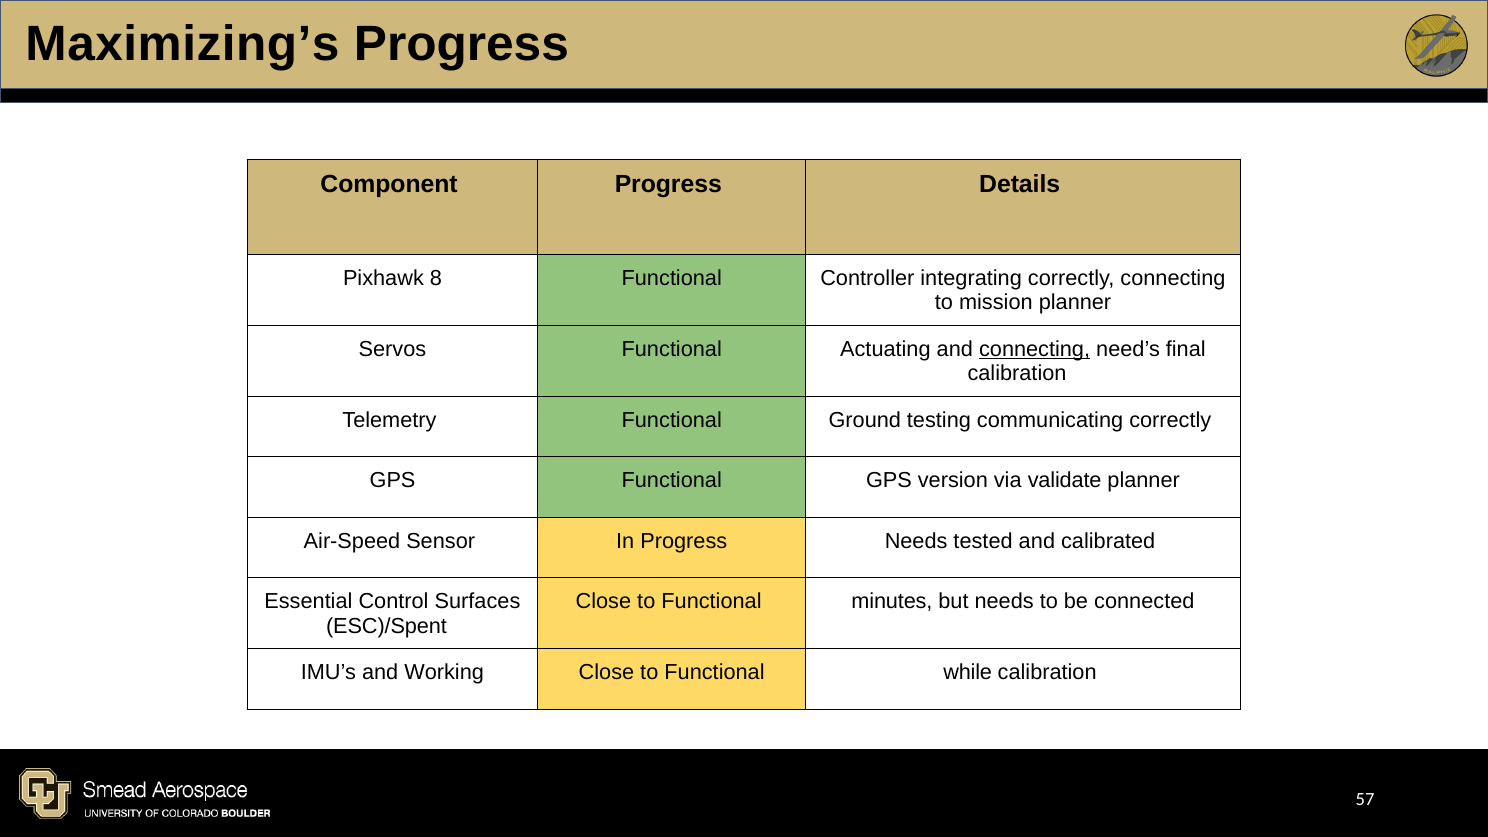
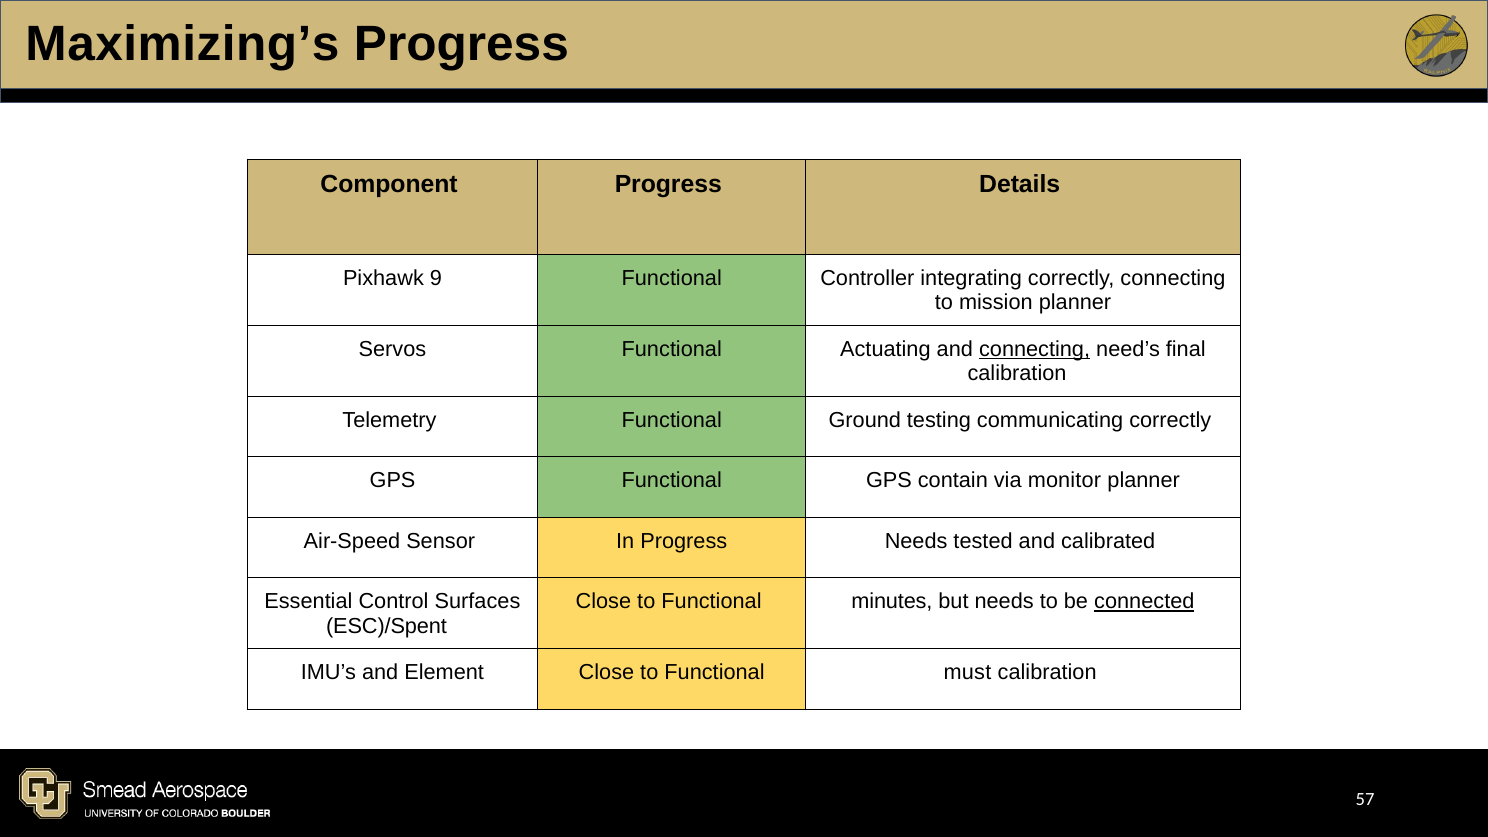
8: 8 -> 9
version: version -> contain
validate: validate -> monitor
connected underline: none -> present
Working: Working -> Element
while: while -> must
